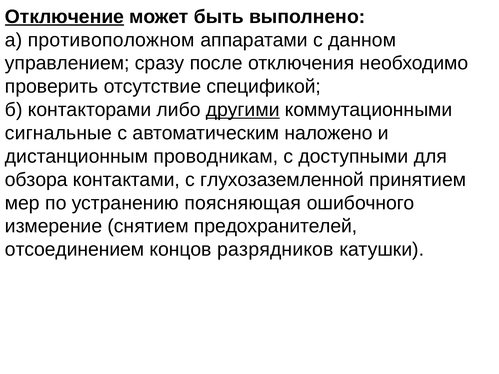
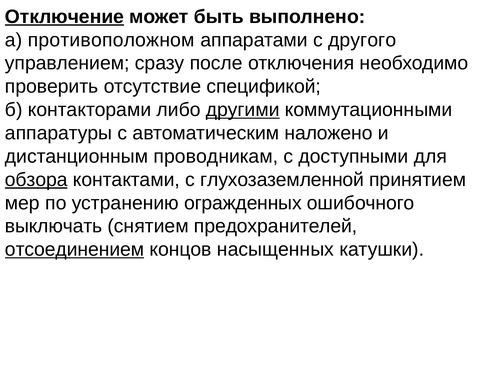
данном: данном -> другого
сигнальные: сигнальные -> аппаратуры
обзора underline: none -> present
поясняющая: поясняющая -> огражденных
измерение: измерение -> выключать
отсоединением underline: none -> present
разрядников: разрядников -> насыщенных
